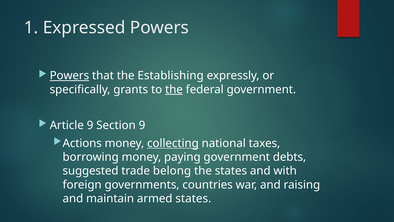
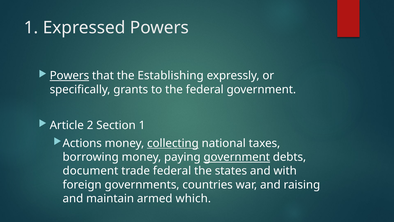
the at (174, 89) underline: present -> none
Article 9: 9 -> 2
Section 9: 9 -> 1
government at (237, 157) underline: none -> present
suggested: suggested -> document
trade belong: belong -> federal
armed states: states -> which
